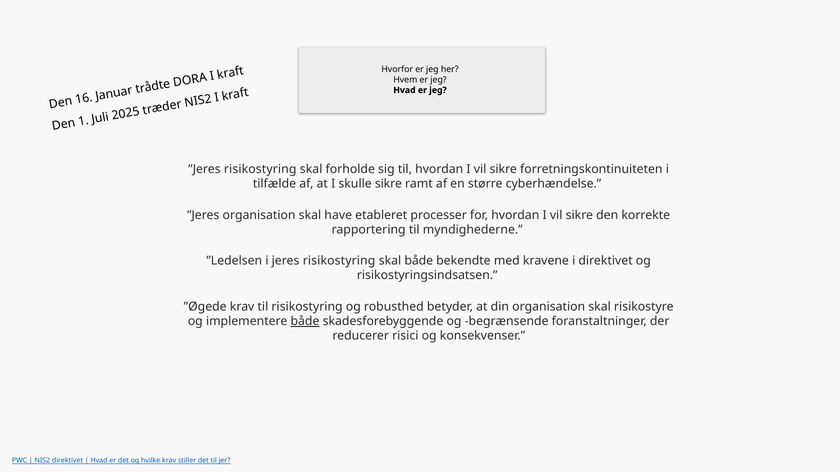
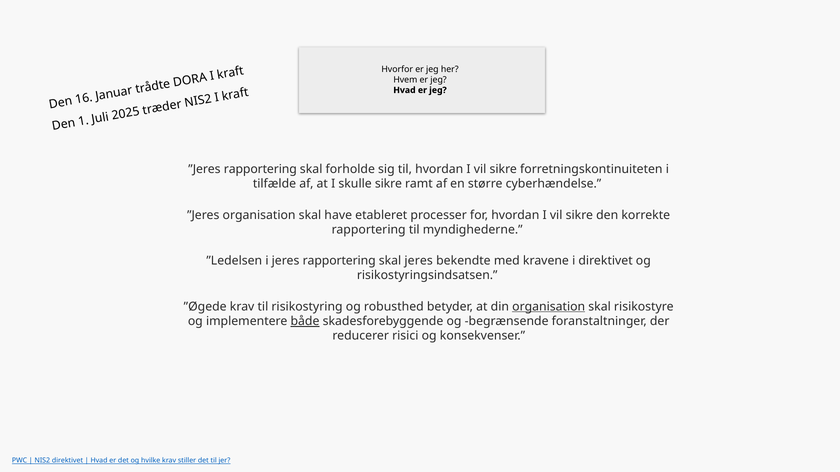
”Jeres risikostyring: risikostyring -> rapportering
jeres risikostyring: risikostyring -> rapportering
skal både: både -> jeres
organisation at (549, 307) underline: none -> present
